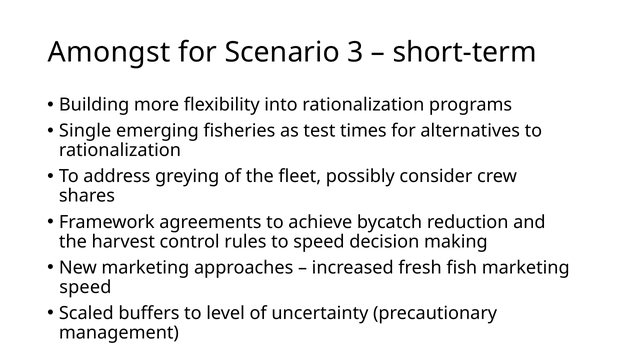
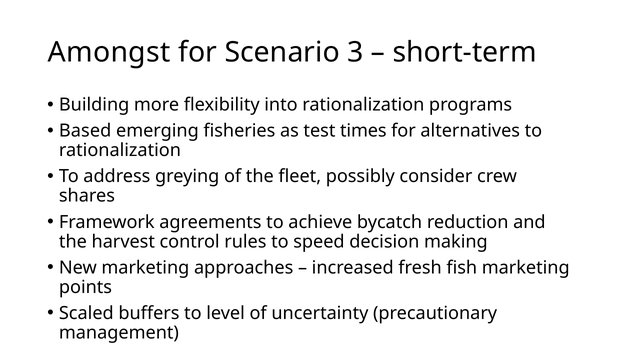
Single: Single -> Based
speed at (85, 287): speed -> points
